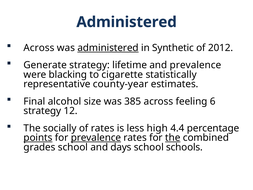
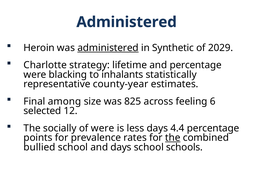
Across at (39, 48): Across -> Heroin
2012: 2012 -> 2029
Generate: Generate -> Charlotte
and prevalence: prevalence -> percentage
cigarette: cigarette -> inhalants
alcohol: alcohol -> among
385: 385 -> 825
strategy at (42, 111): strategy -> selected
of rates: rates -> were
less high: high -> days
points underline: present -> none
prevalence at (96, 138) underline: present -> none
grades: grades -> bullied
